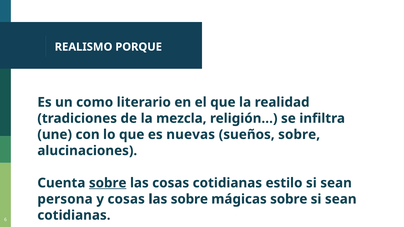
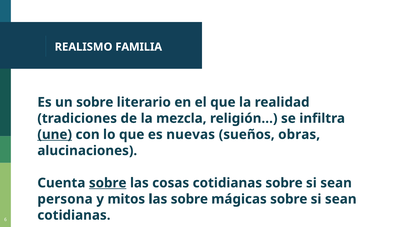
PORQUE: PORQUE -> FAMILIA
un como: como -> sobre
une underline: none -> present
sueños sobre: sobre -> obras
cotidianas estilo: estilo -> sobre
y cosas: cosas -> mitos
